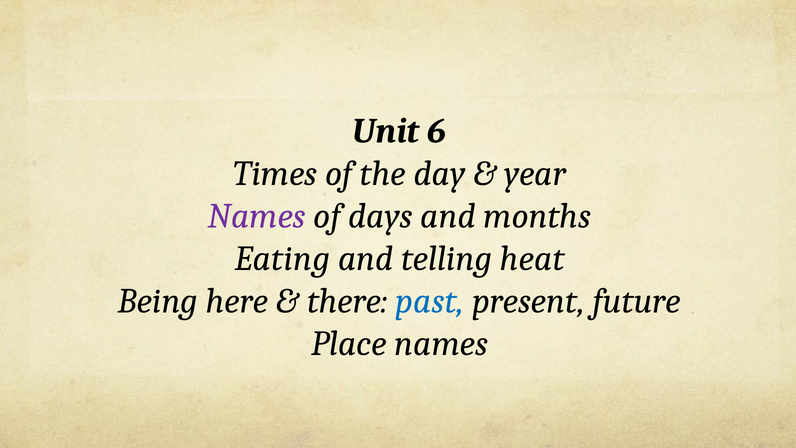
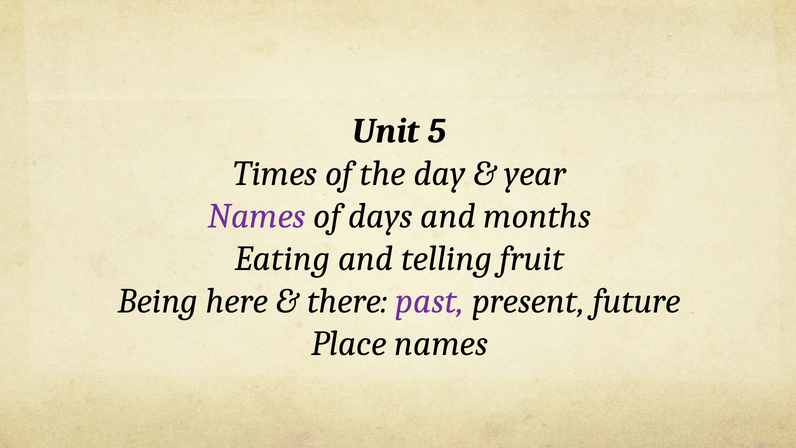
6: 6 -> 5
heat: heat -> fruit
past colour: blue -> purple
